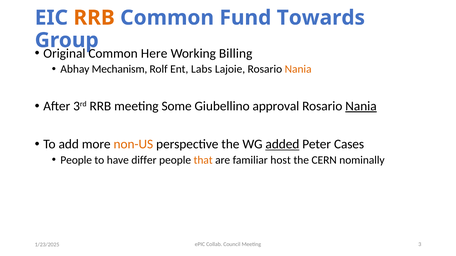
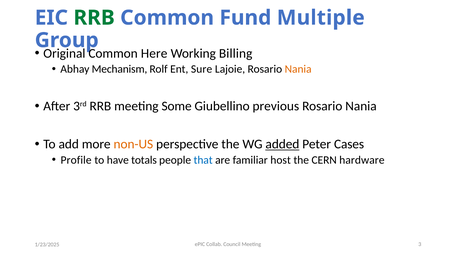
RRB at (94, 18) colour: orange -> green
Towards: Towards -> Multiple
Labs: Labs -> Sure
approval: approval -> previous
Nania at (361, 106) underline: present -> none
People at (76, 160): People -> Profile
differ: differ -> totals
that colour: orange -> blue
nominally: nominally -> hardware
